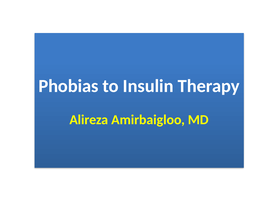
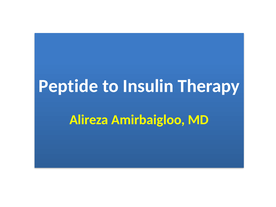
Phobias: Phobias -> Peptide
